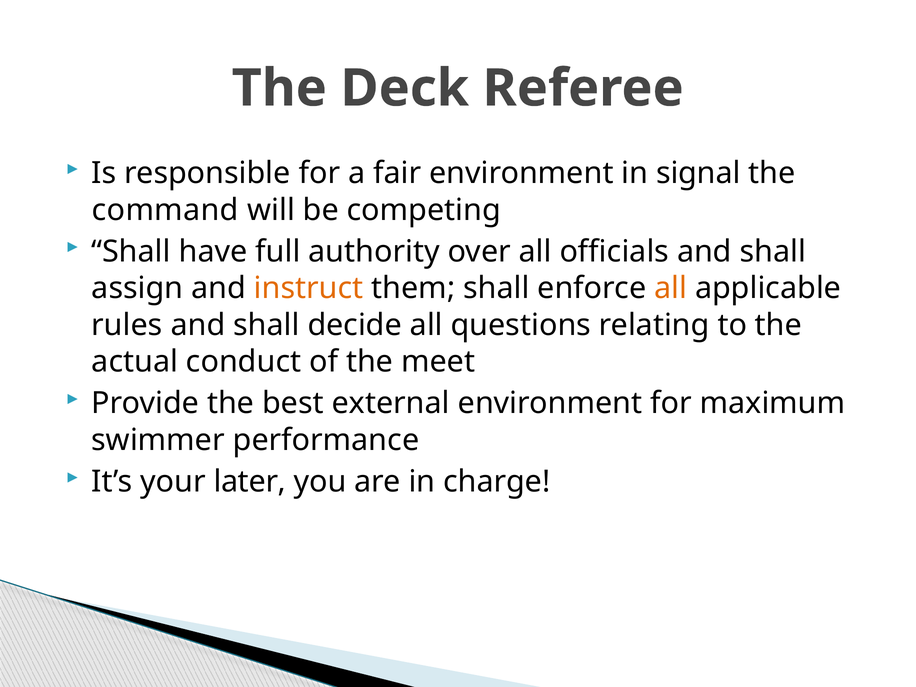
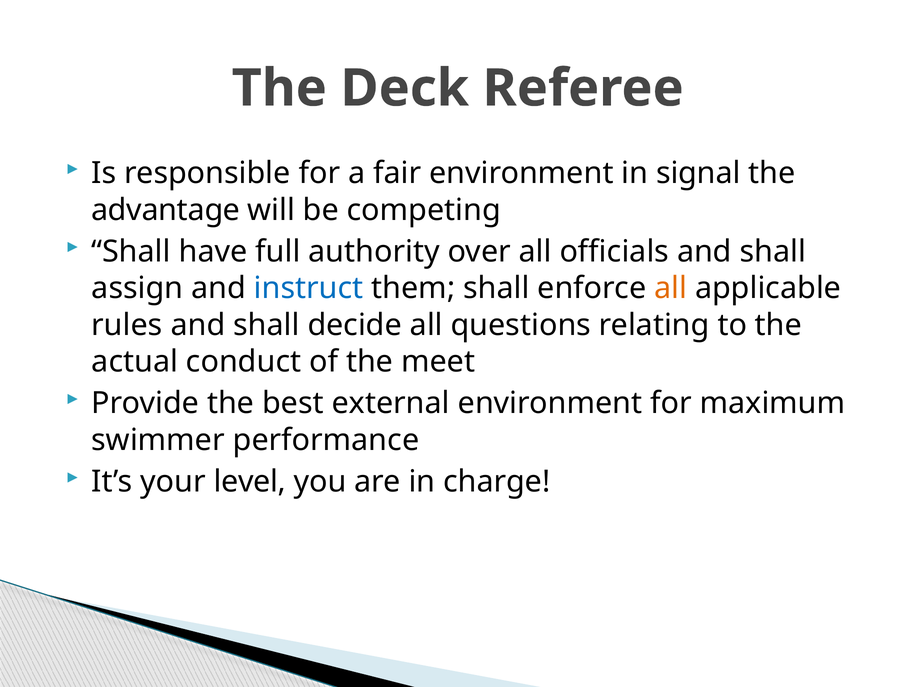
command: command -> advantage
instruct colour: orange -> blue
later: later -> level
